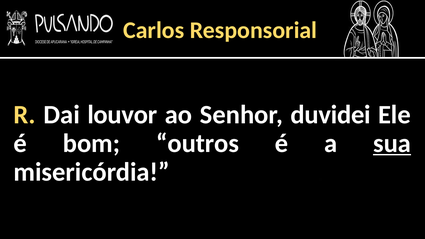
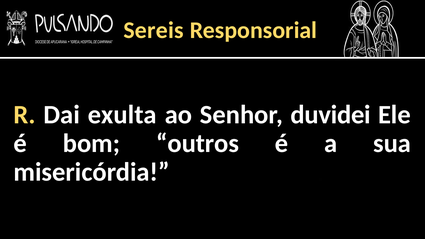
Carlos: Carlos -> Sereis
louvor: louvor -> exulta
sua underline: present -> none
